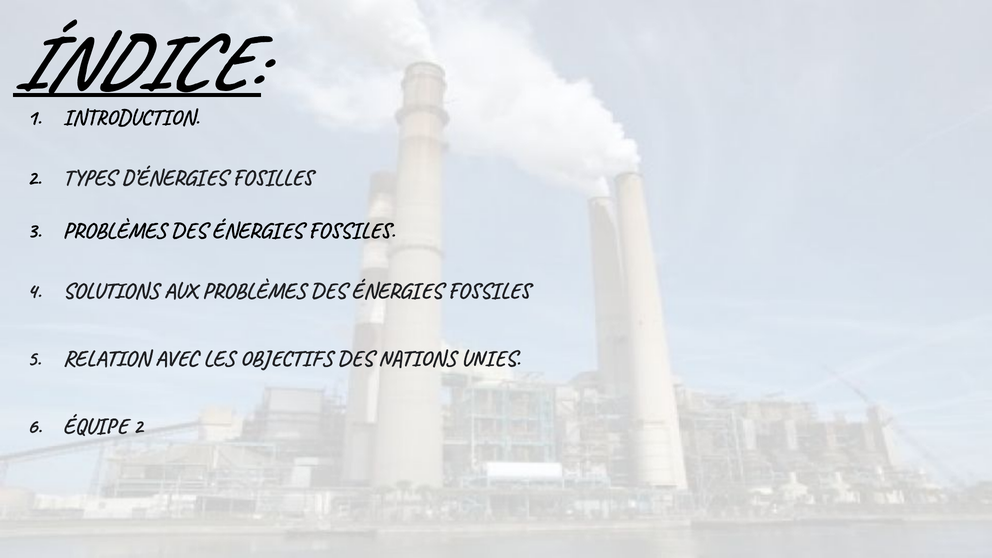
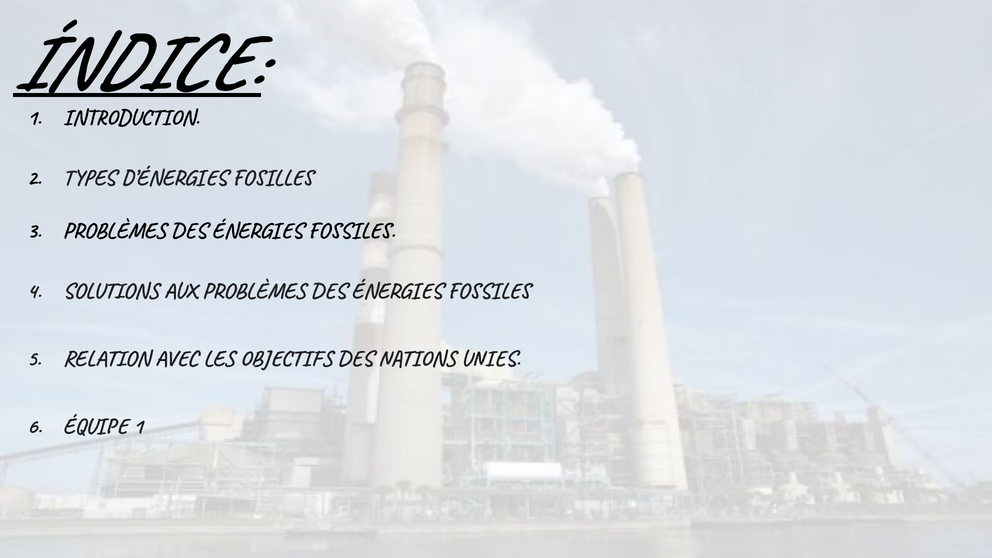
ÉQUIPE 2: 2 -> 1
